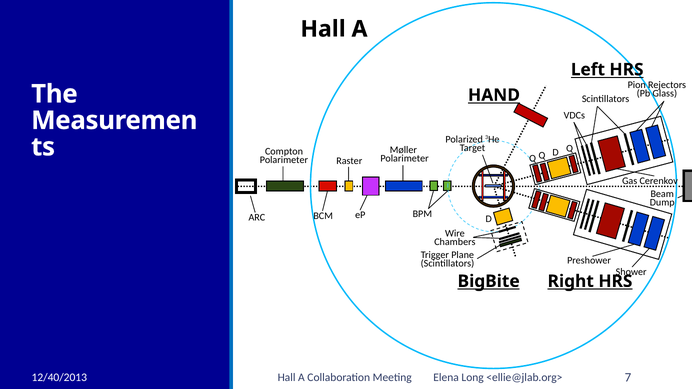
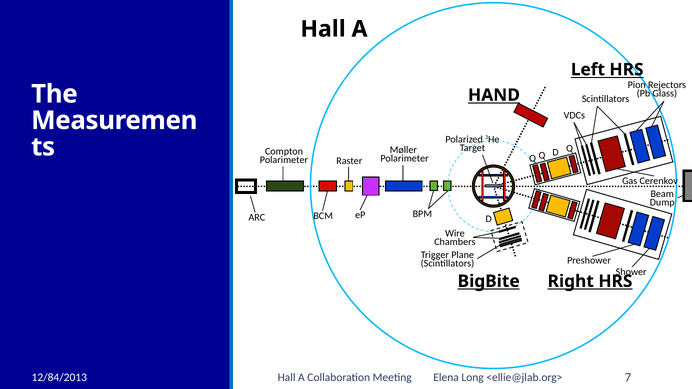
12/40/2013: 12/40/2013 -> 12/84/2013
